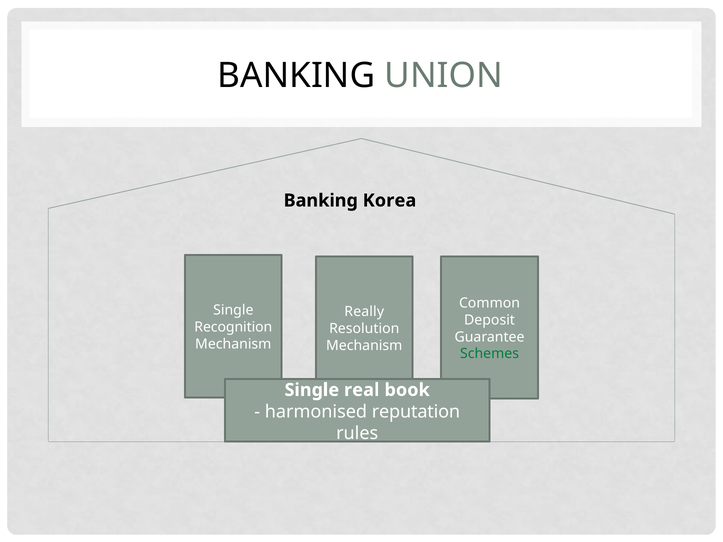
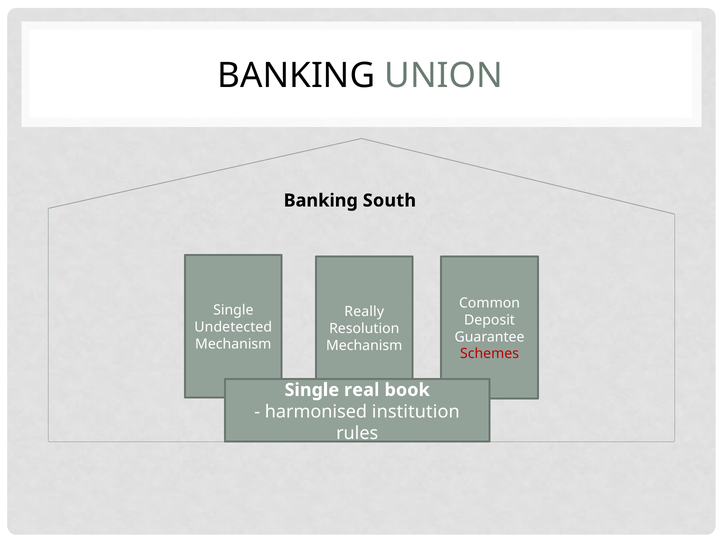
Korea: Korea -> South
Recognition: Recognition -> Undetected
Schemes colour: green -> red
reputation: reputation -> institution
